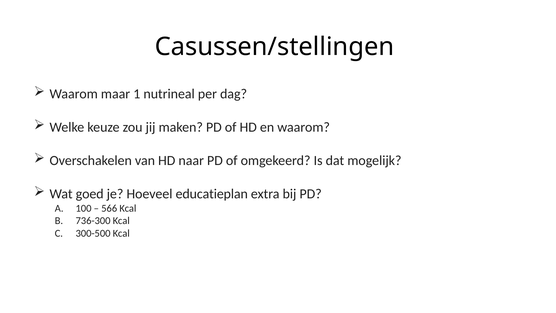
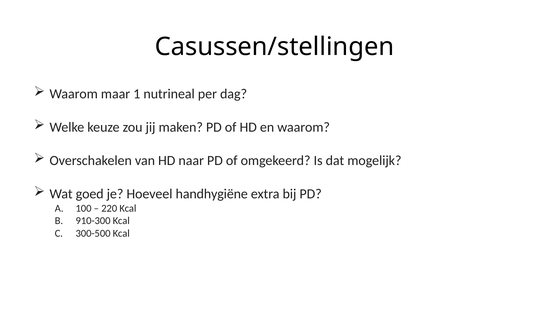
educatieplan: educatieplan -> handhygiëne
566: 566 -> 220
736-300: 736-300 -> 910-300
